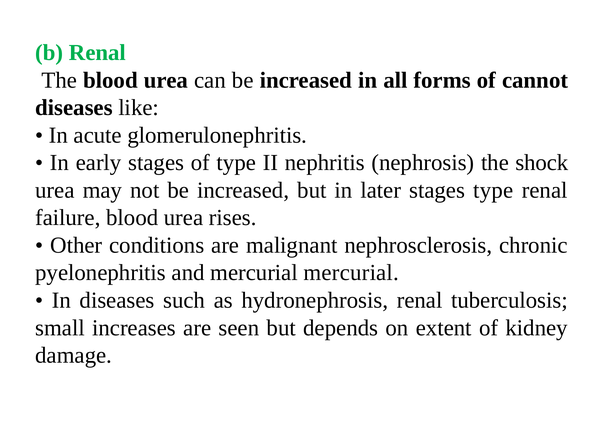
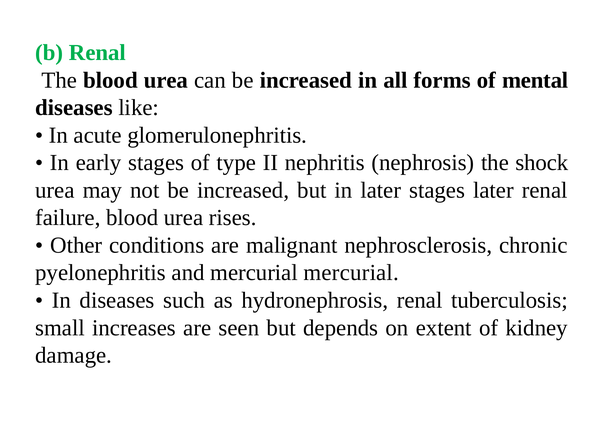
cannot: cannot -> mental
stages type: type -> later
